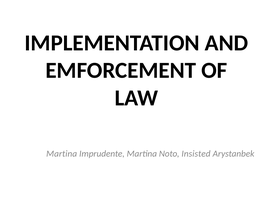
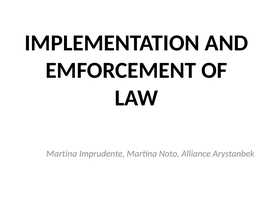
Insisted: Insisted -> Alliance
